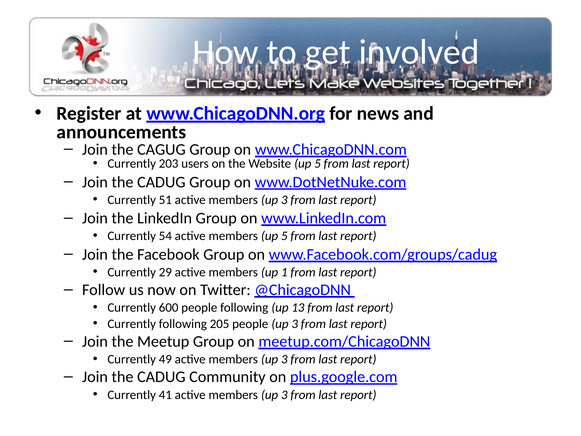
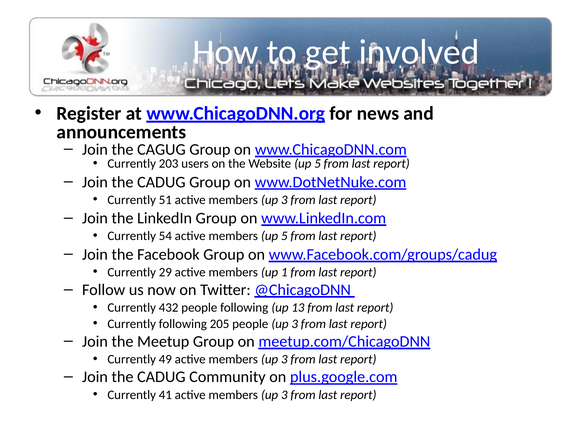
600: 600 -> 432
